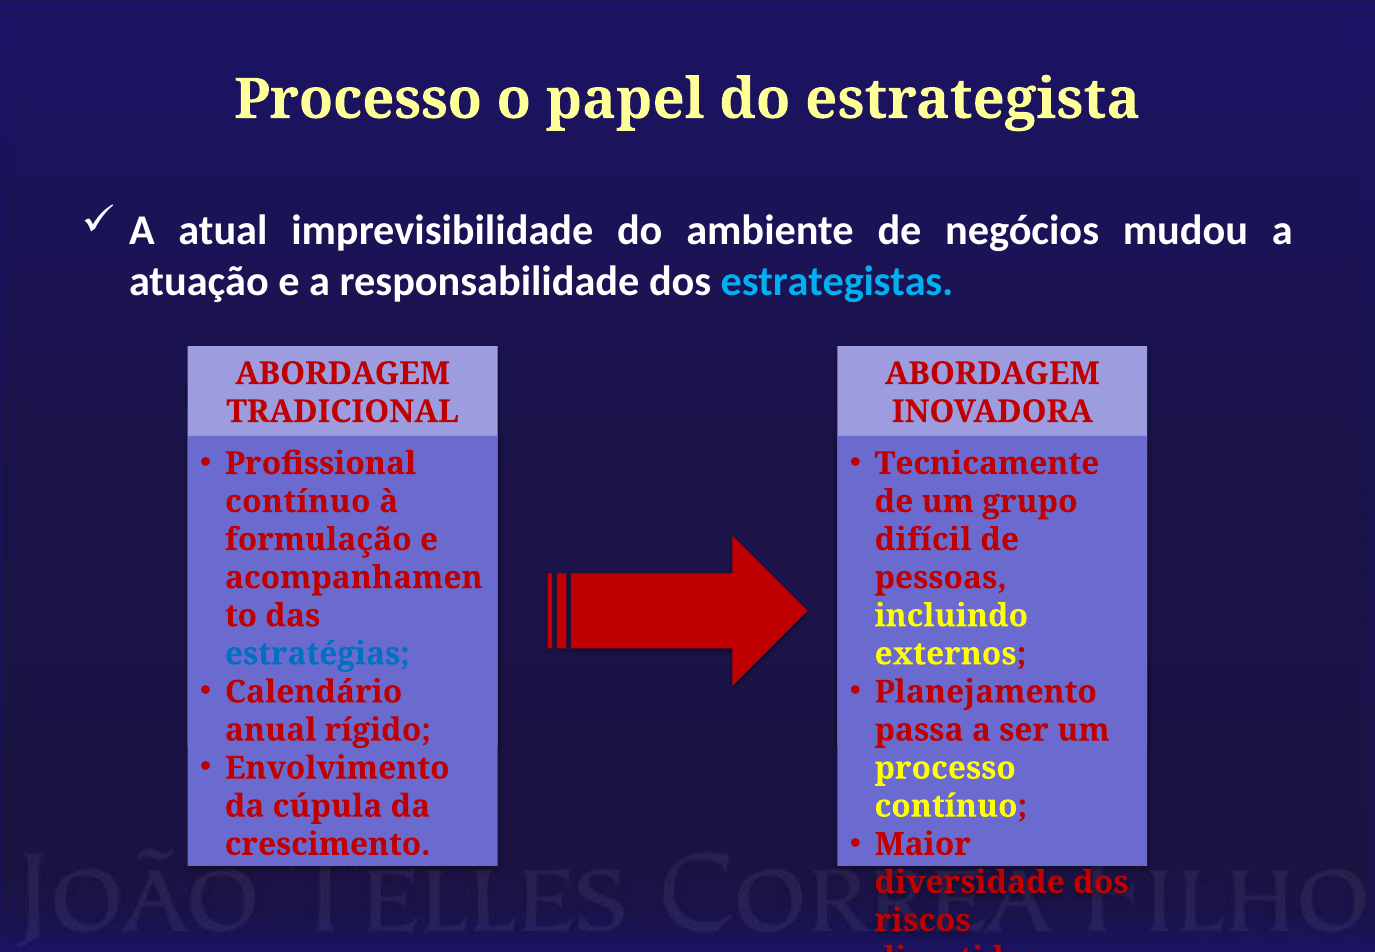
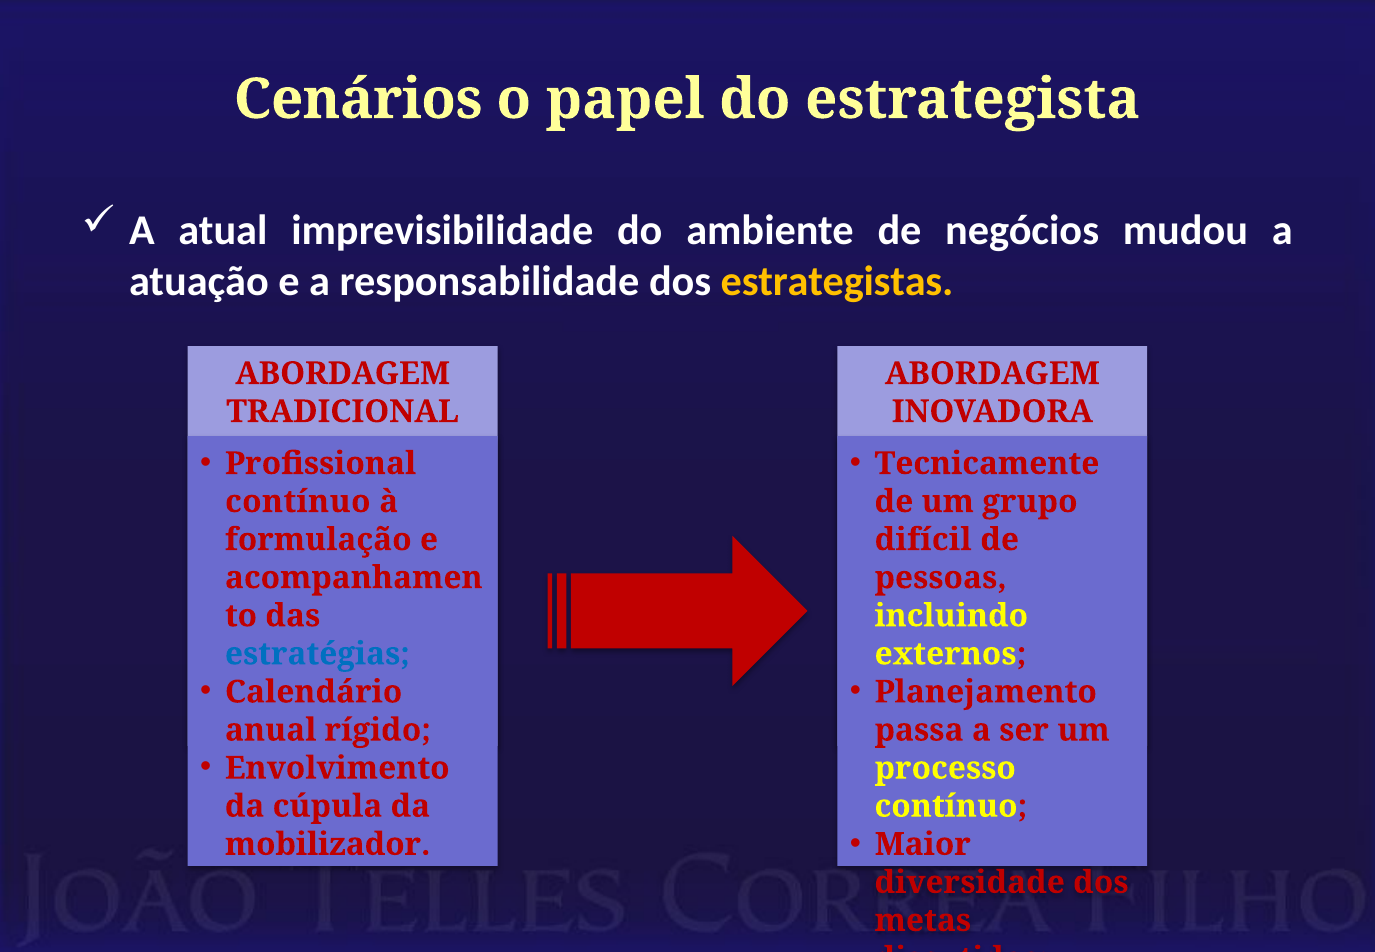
Processo at (358, 99): Processo -> Cenários
estrategistas colour: light blue -> yellow
crescimento: crescimento -> mobilizador
riscos: riscos -> metas
